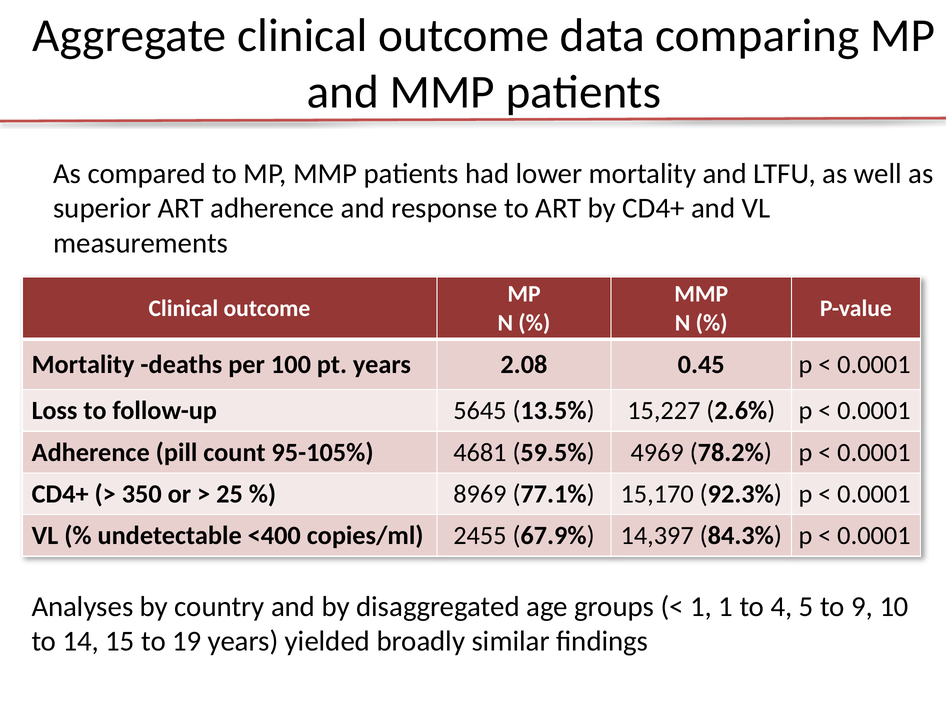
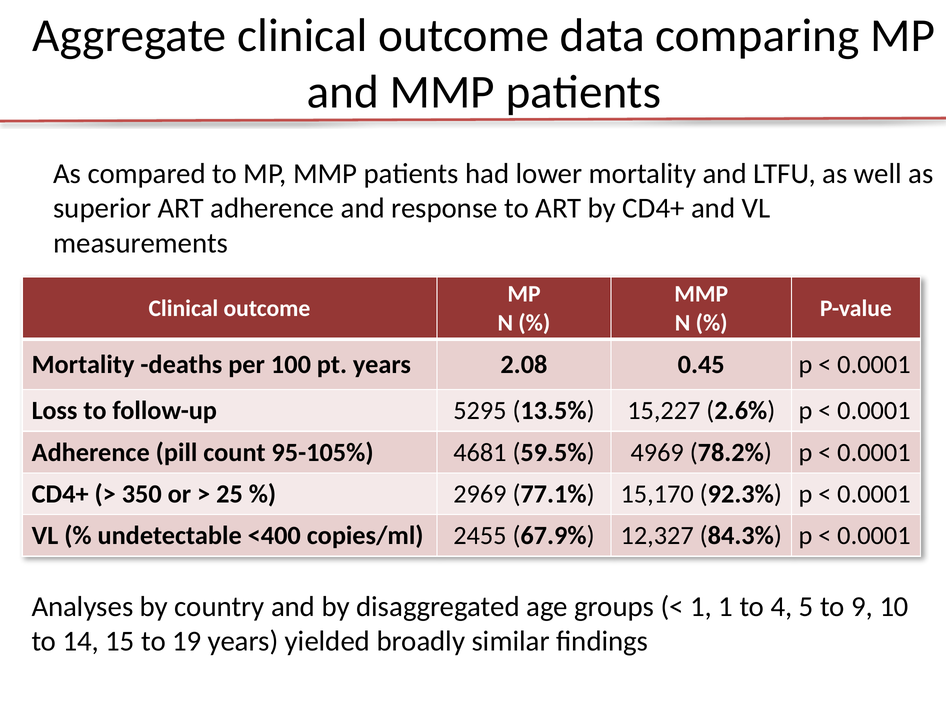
5645: 5645 -> 5295
8969: 8969 -> 2969
14,397: 14,397 -> 12,327
